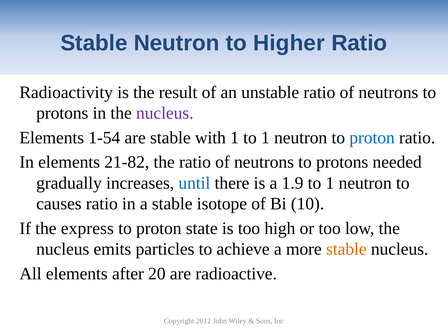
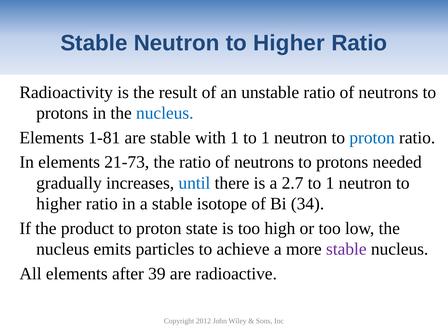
nucleus at (165, 113) colour: purple -> blue
1-54: 1-54 -> 1-81
21-82: 21-82 -> 21-73
1.9: 1.9 -> 2.7
causes at (59, 204): causes -> higher
10: 10 -> 34
express: express -> product
stable at (346, 249) colour: orange -> purple
20: 20 -> 39
